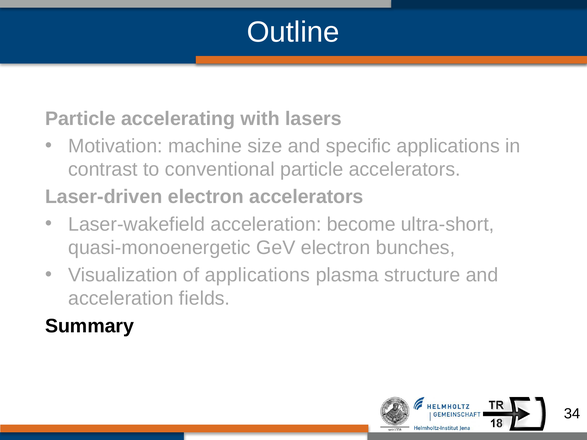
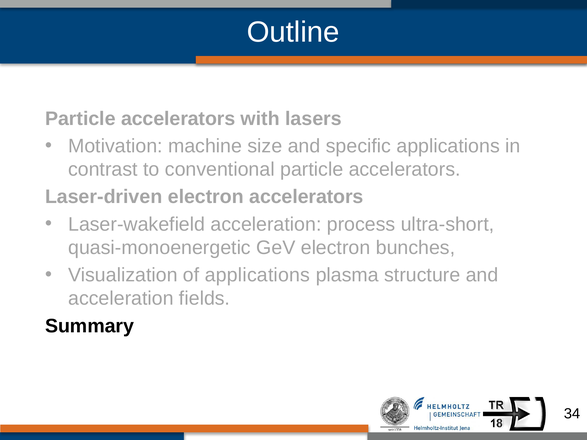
accelerating at (178, 119): accelerating -> accelerators
become: become -> process
